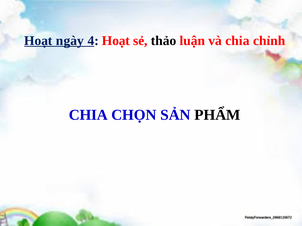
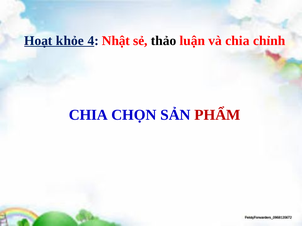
ngày: ngày -> khỏe
4 Hoạt: Hoạt -> Nhật
PHẨM colour: black -> red
